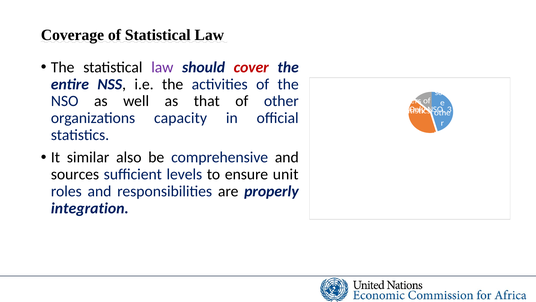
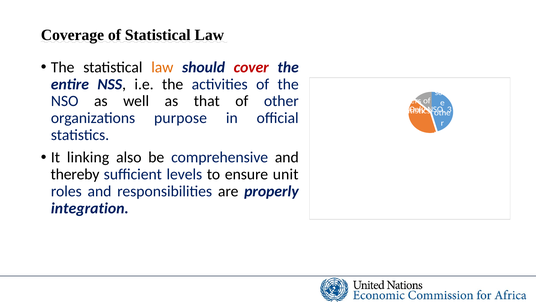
law at (162, 67) colour: purple -> orange
capacity: capacity -> purpose
similar: similar -> linking
sources: sources -> thereby
